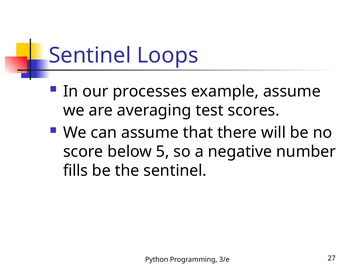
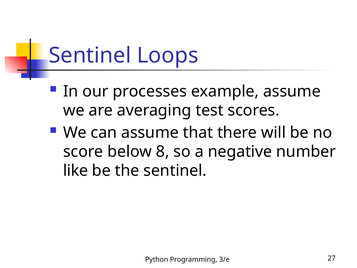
5: 5 -> 8
fills: fills -> like
